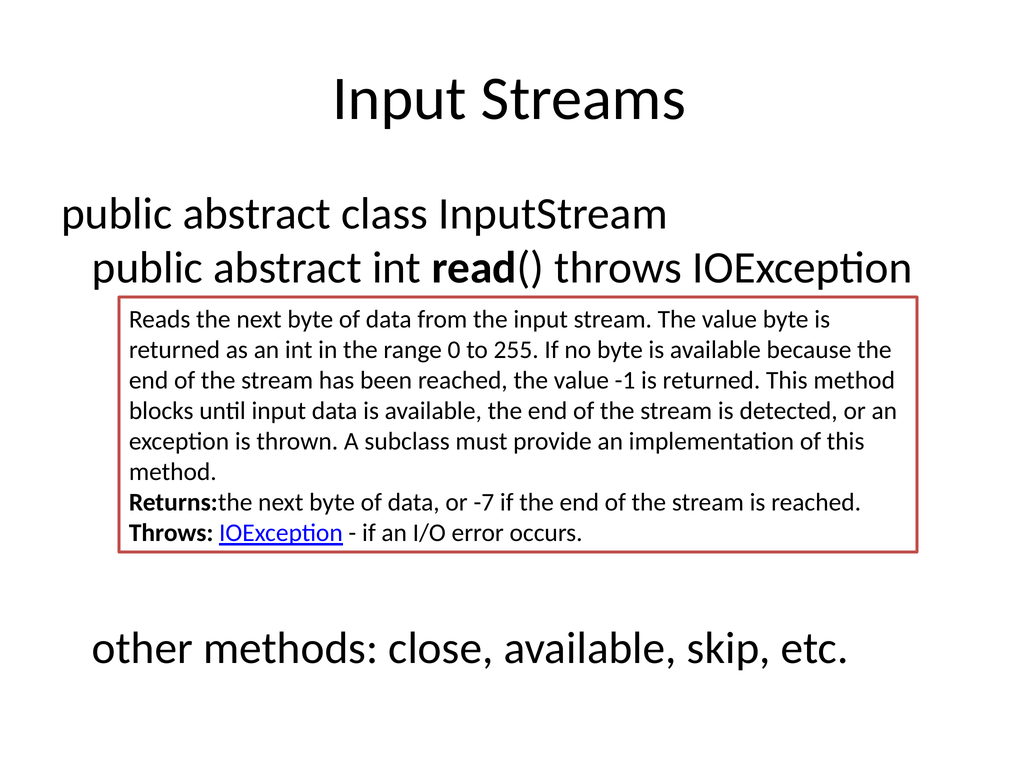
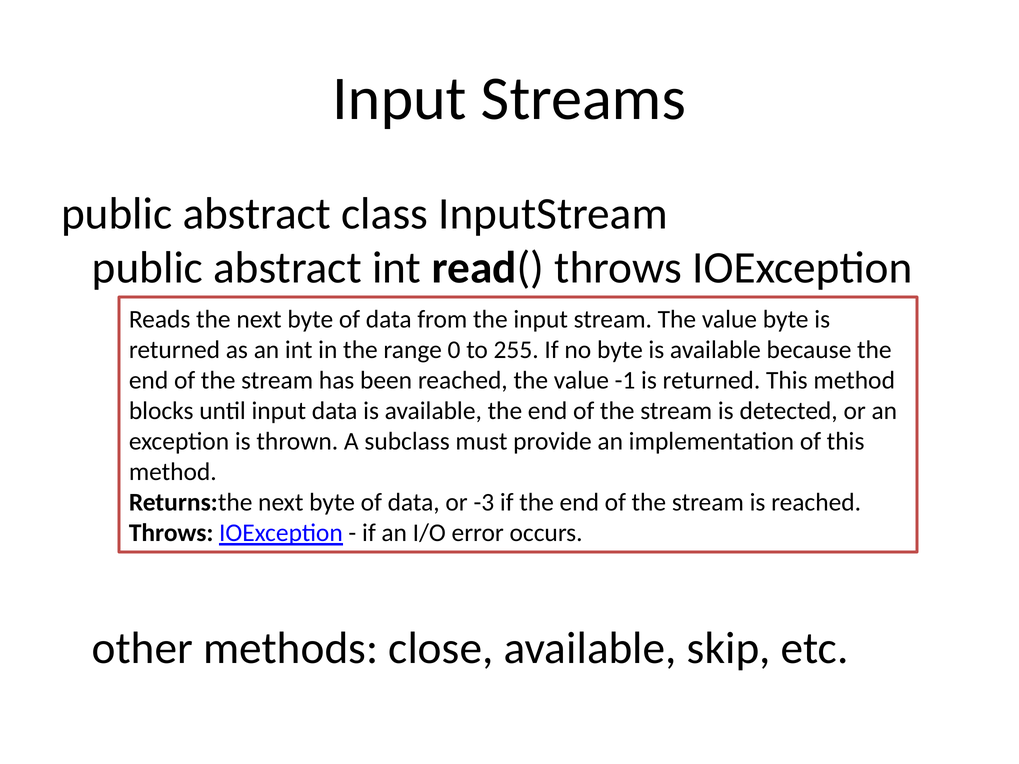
-7: -7 -> -3
